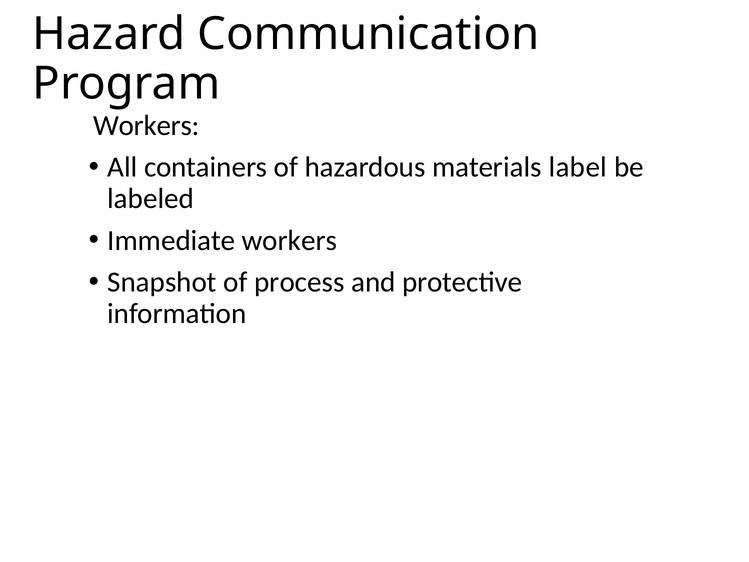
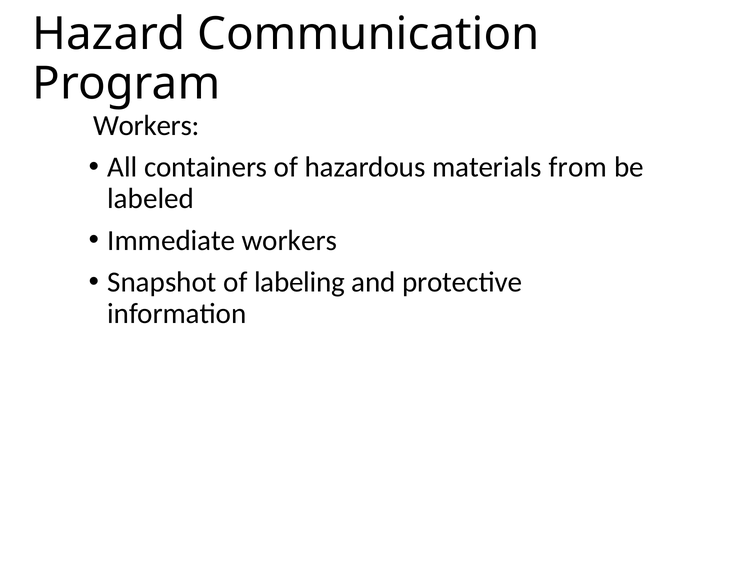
label: label -> from
process: process -> labeling
